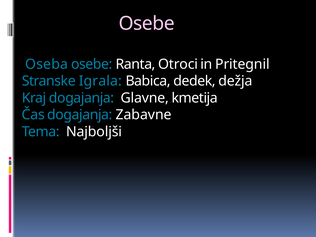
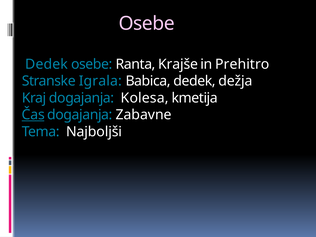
Oseba at (47, 64): Oseba -> Dedek
Otroci: Otroci -> Krajše
Pritegnil: Pritegnil -> Prehitro
Glavne: Glavne -> Kolesa
Čas underline: none -> present
